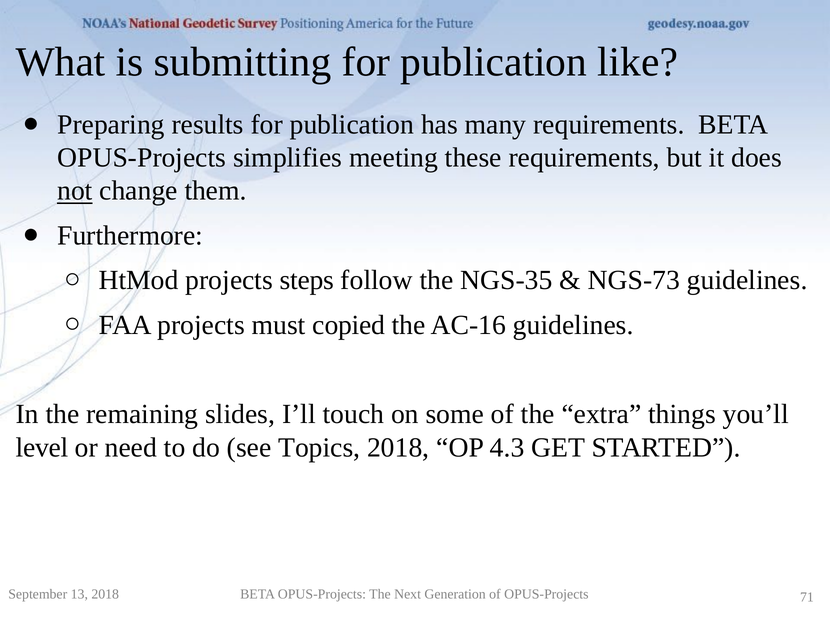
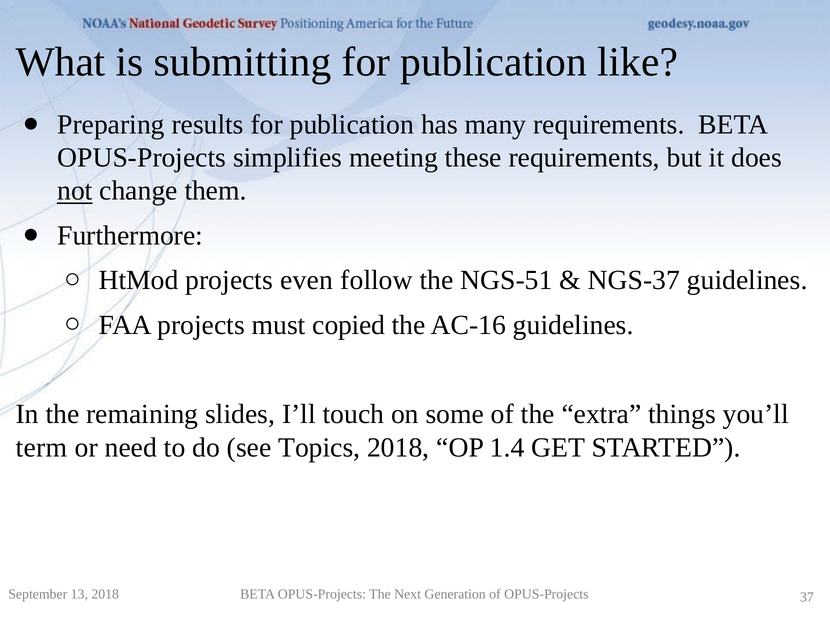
steps: steps -> even
NGS-35: NGS-35 -> NGS-51
NGS-73: NGS-73 -> NGS-37
level: level -> term
4.3: 4.3 -> 1.4
71: 71 -> 37
